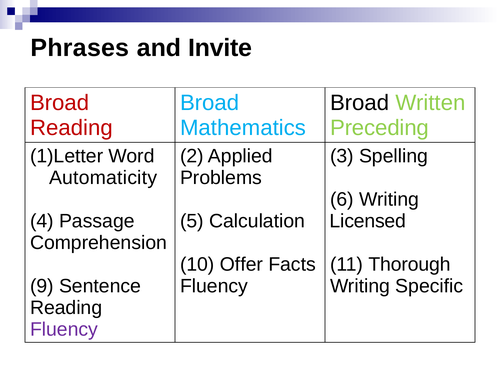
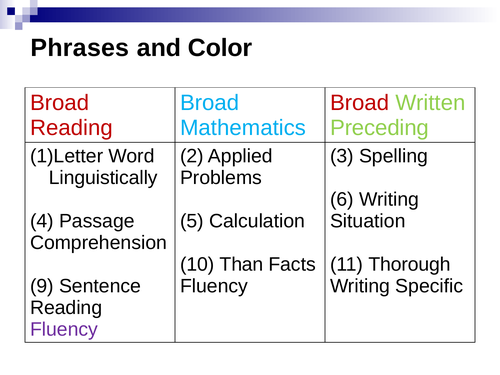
Invite: Invite -> Color
Broad at (360, 103) colour: black -> red
Automaticity: Automaticity -> Linguistically
Licensed: Licensed -> Situation
Offer: Offer -> Than
